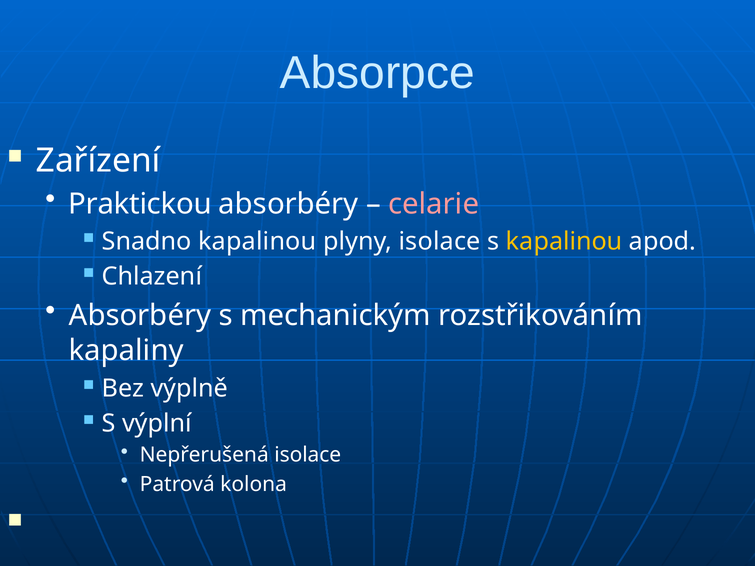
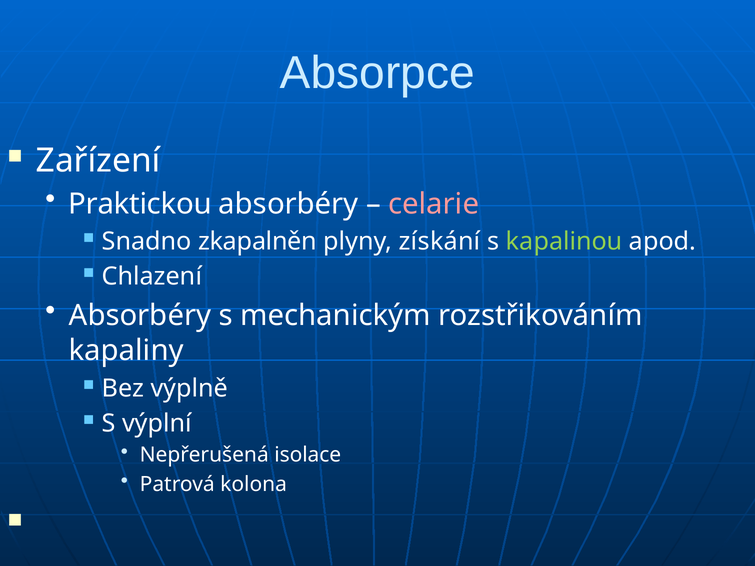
Snadno kapalinou: kapalinou -> zkapalněn
plyny isolace: isolace -> získání
kapalinou at (564, 242) colour: yellow -> light green
